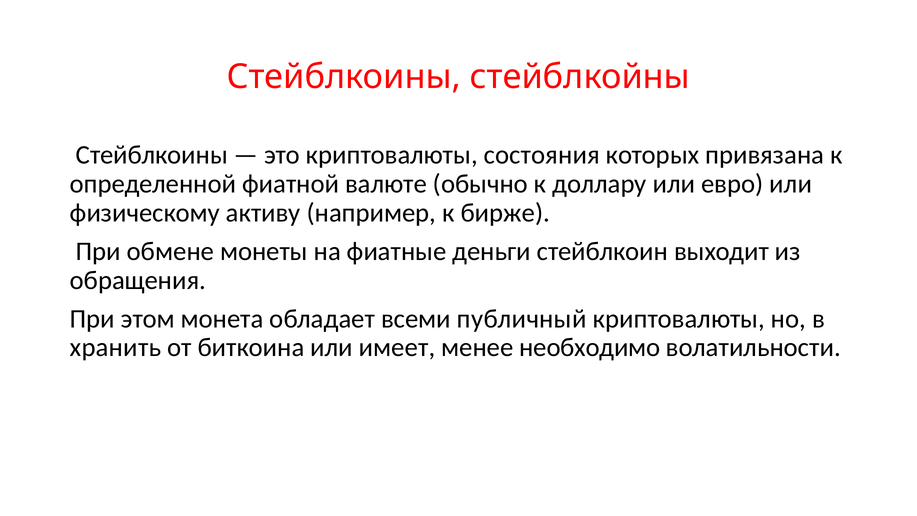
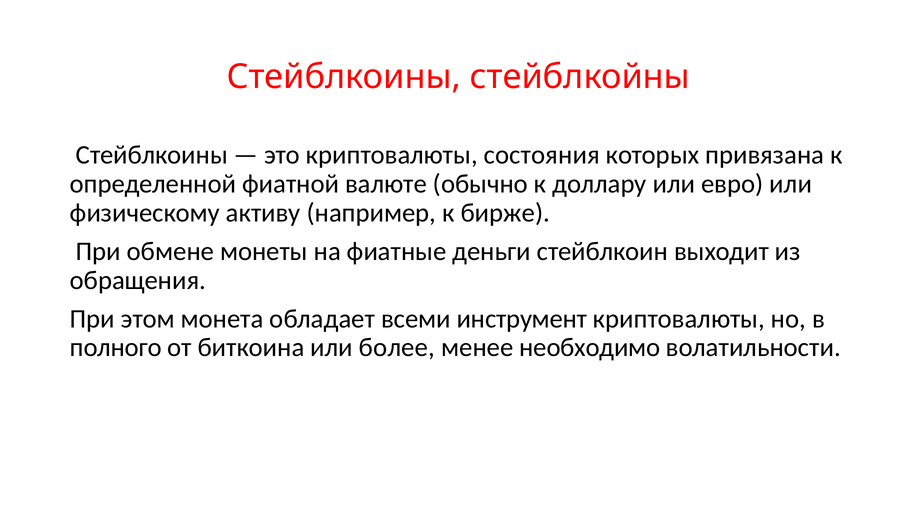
публичный: публичный -> инструмент
хранить: хранить -> полного
имеет: имеет -> более
